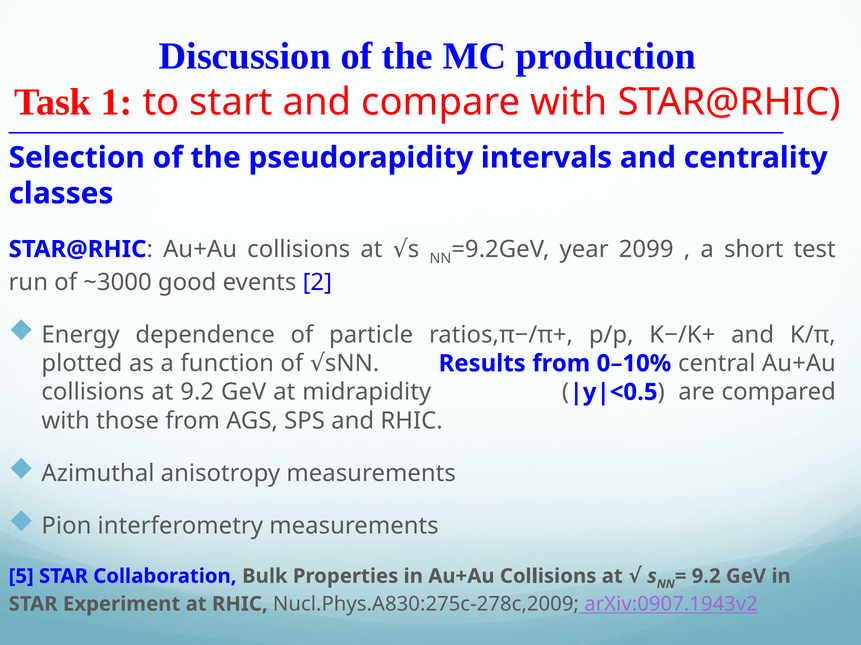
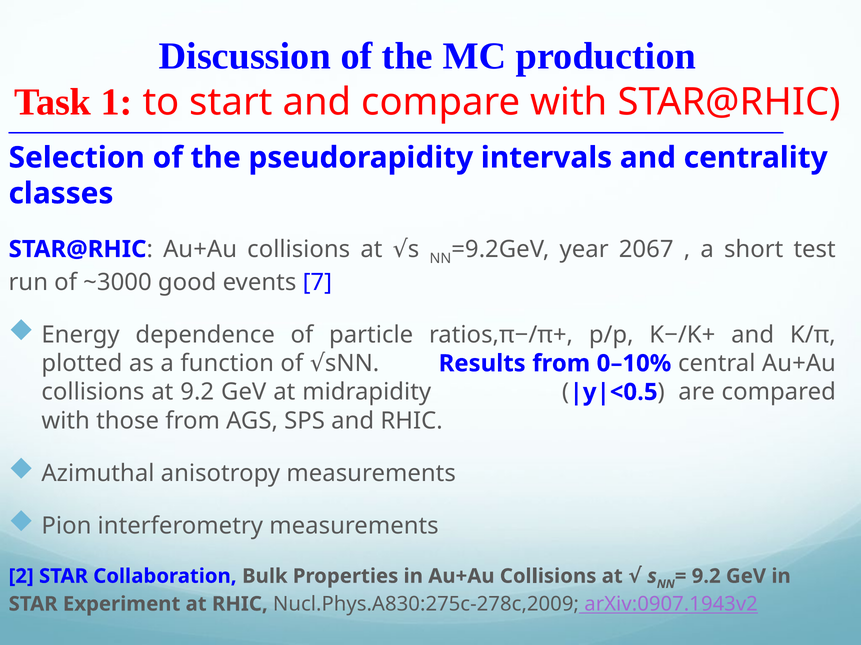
2099: 2099 -> 2067
2: 2 -> 7
5: 5 -> 2
